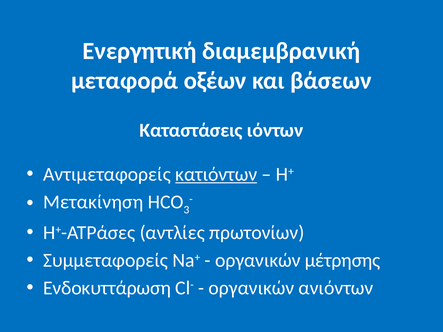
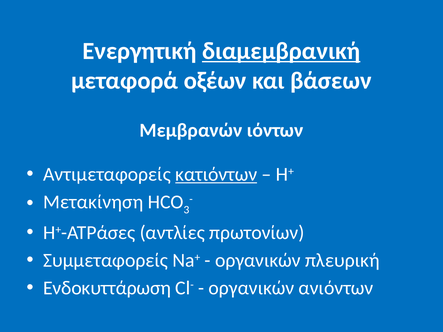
διαμεμβρανική underline: none -> present
Καταστάσεις: Καταστάσεις -> Μεμβρανών
μέτρησης: μέτρησης -> πλευρική
